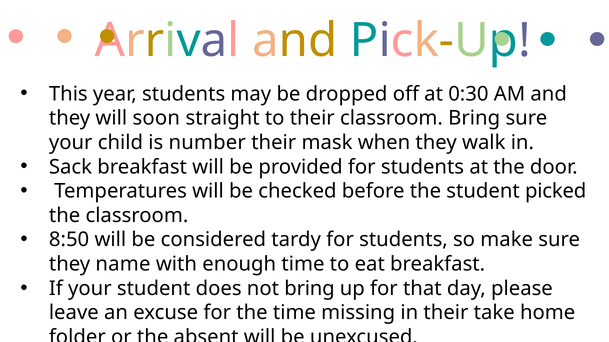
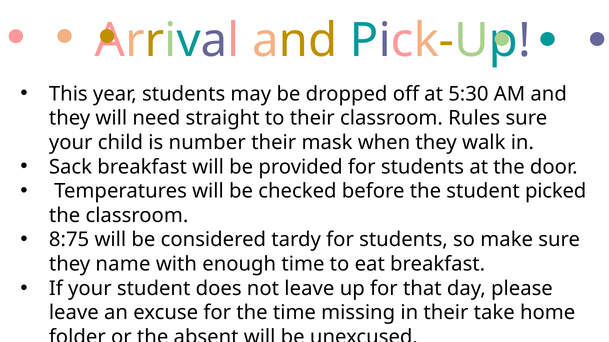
0:30: 0:30 -> 5:30
soon: soon -> need
classroom Bring: Bring -> Rules
8:50: 8:50 -> 8:75
not bring: bring -> leave
